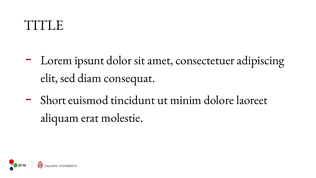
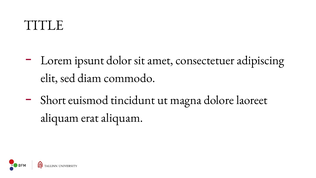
consequat: consequat -> commodo
minim: minim -> magna
erat molestie: molestie -> aliquam
